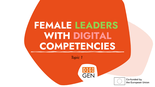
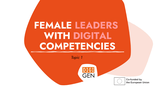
LEADERS colour: light green -> pink
